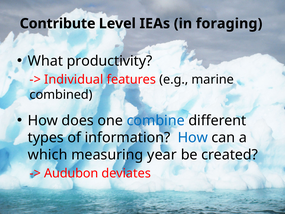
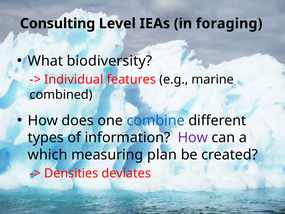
Contribute: Contribute -> Consulting
productivity: productivity -> biodiversity
How at (193, 138) colour: blue -> purple
year: year -> plan
Audubon: Audubon -> Densities
